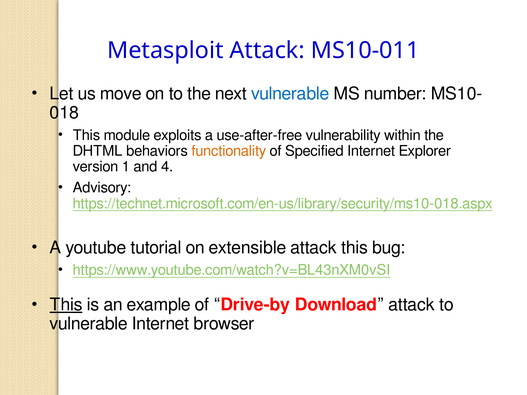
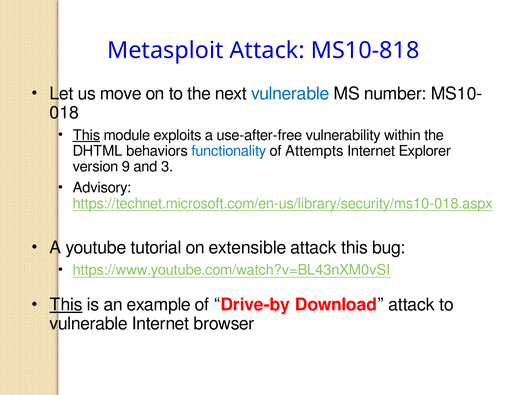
MS10-011: MS10-011 -> MS10-818
This at (86, 135) underline: none -> present
functionality colour: orange -> blue
Specified: Specified -> Attempts
1: 1 -> 9
4: 4 -> 3
